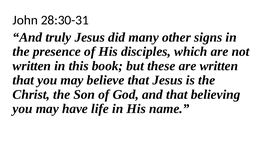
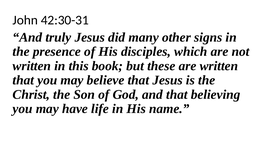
28:30-31: 28:30-31 -> 42:30-31
